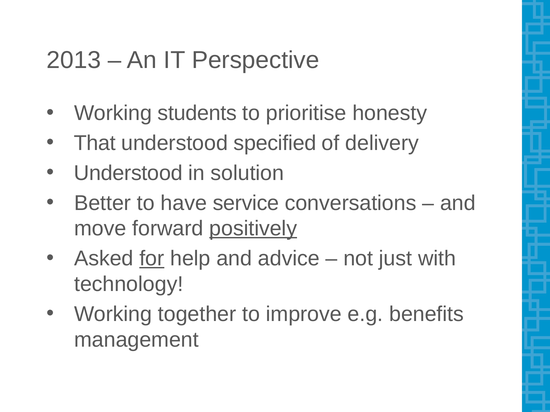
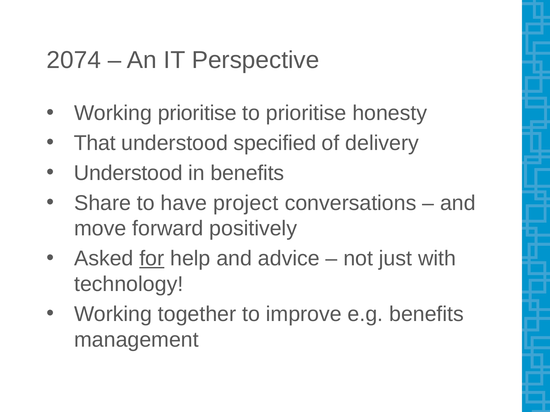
2013: 2013 -> 2074
Working students: students -> prioritise
in solution: solution -> benefits
Better: Better -> Share
service: service -> project
positively underline: present -> none
